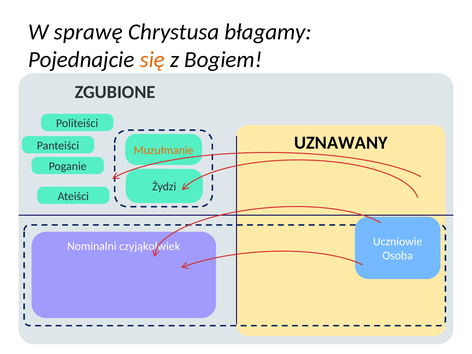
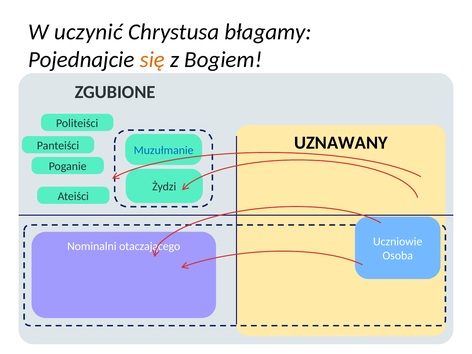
sprawę: sprawę -> uczynić
Muzułmanie colour: orange -> blue
czyjąkolwiek: czyjąkolwiek -> otaczającego
